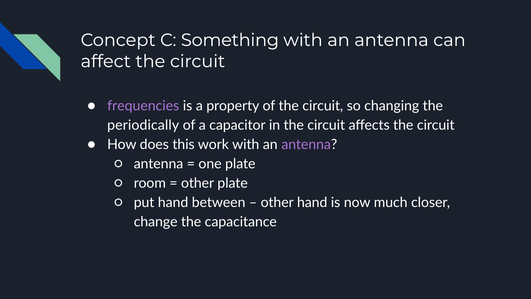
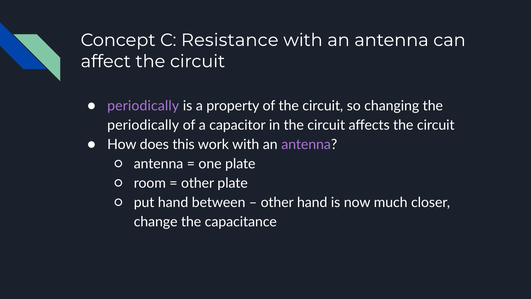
Something: Something -> Resistance
frequencies at (143, 106): frequencies -> periodically
